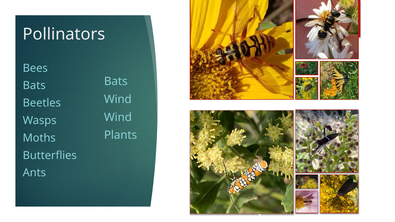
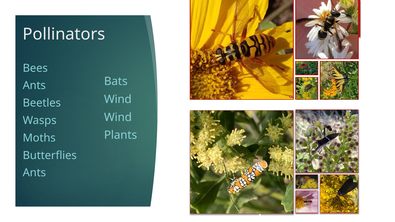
Bats at (34, 86): Bats -> Ants
